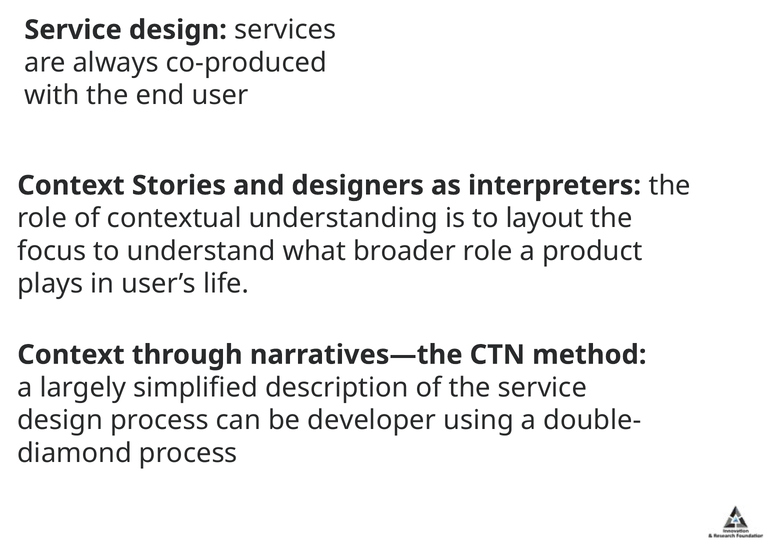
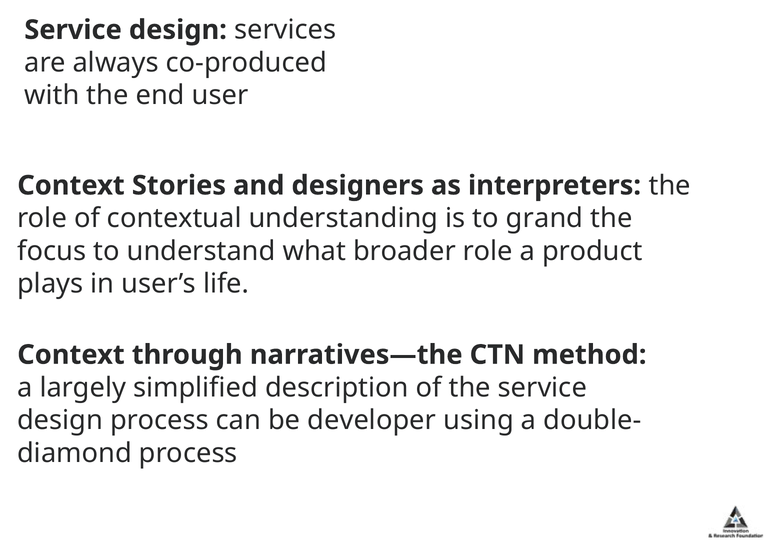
layout: layout -> grand
